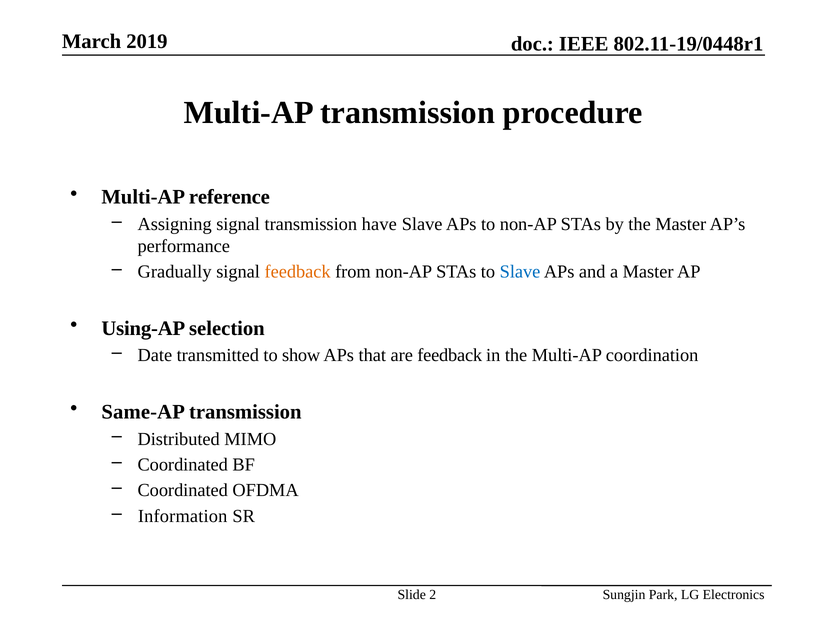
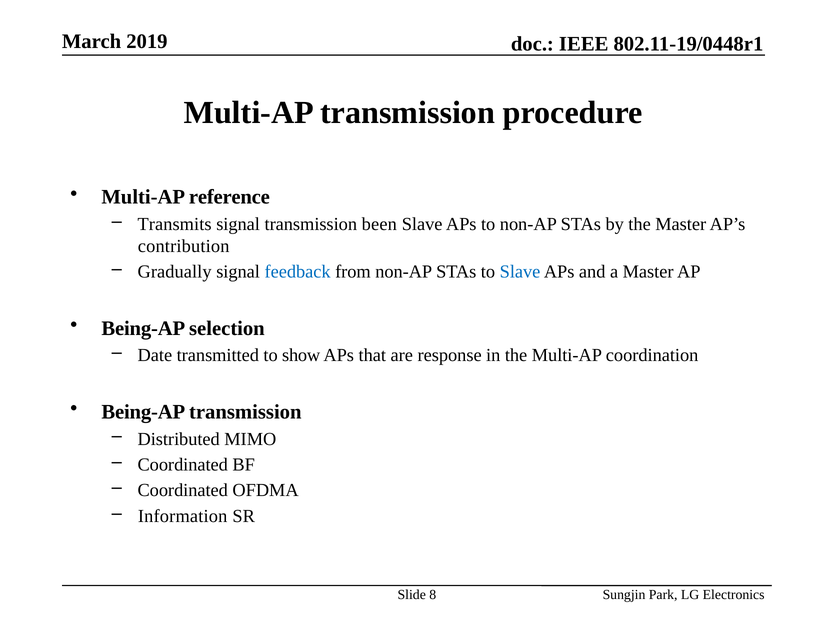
Assigning: Assigning -> Transmits
have: have -> been
performance: performance -> contribution
feedback at (298, 272) colour: orange -> blue
Using-AP at (143, 329): Using-AP -> Being-AP
are feedback: feedback -> response
Same-AP at (143, 412): Same-AP -> Being-AP
2: 2 -> 8
